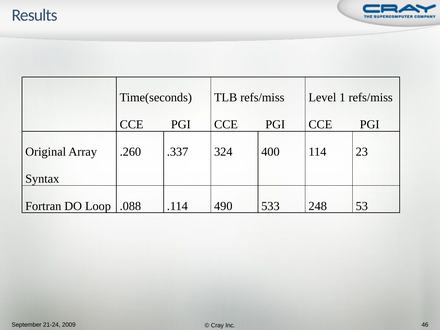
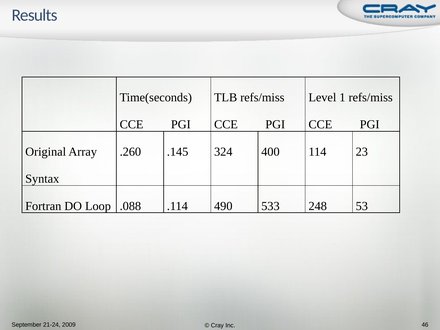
.337: .337 -> .145
